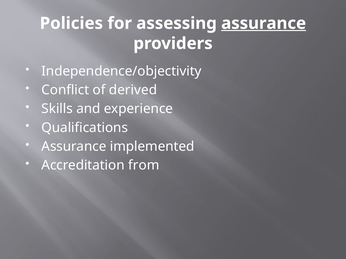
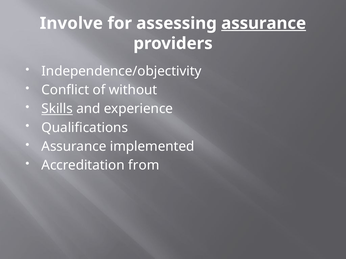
Policies: Policies -> Involve
derived: derived -> without
Skills underline: none -> present
